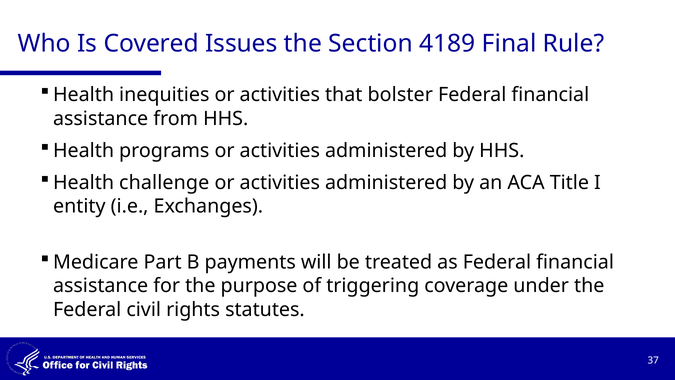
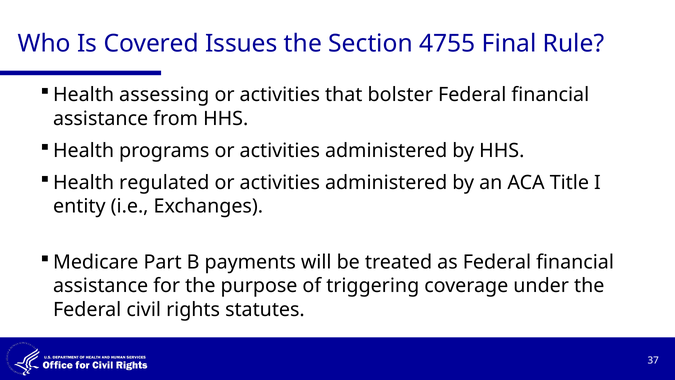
4189: 4189 -> 4755
inequities: inequities -> assessing
challenge: challenge -> regulated
